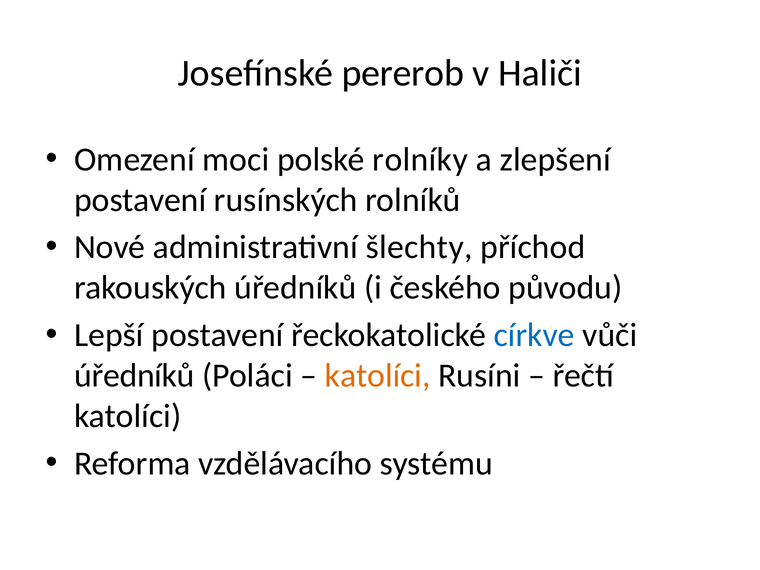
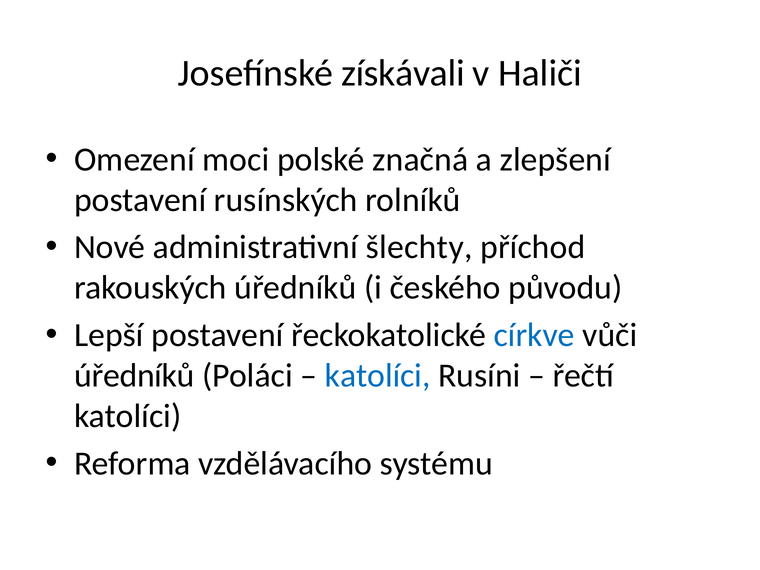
pererob: pererob -> získávali
rolníky: rolníky -> značná
katolíci at (378, 376) colour: orange -> blue
